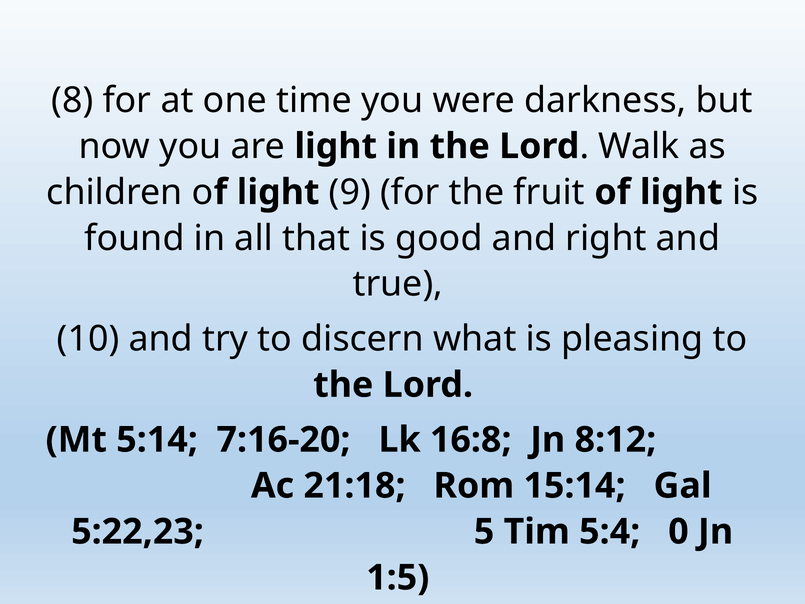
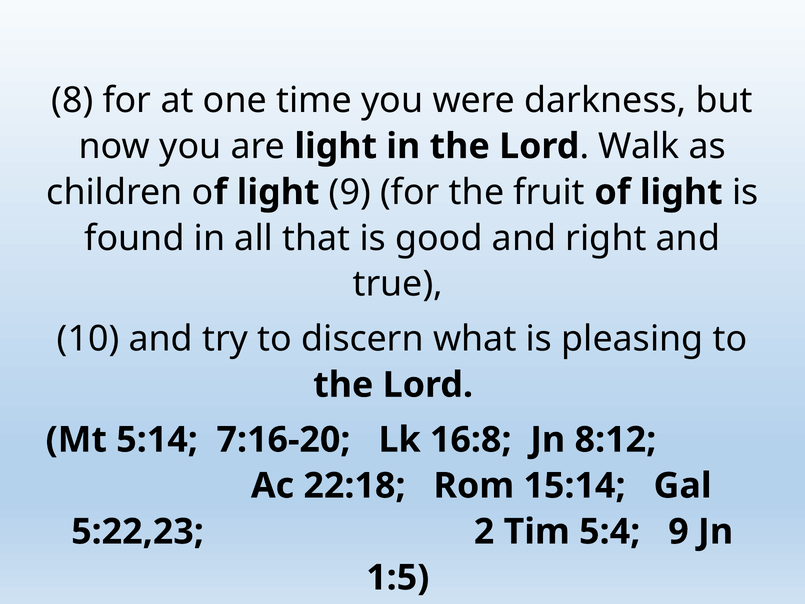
21:18: 21:18 -> 22:18
5: 5 -> 2
5:4 0: 0 -> 9
